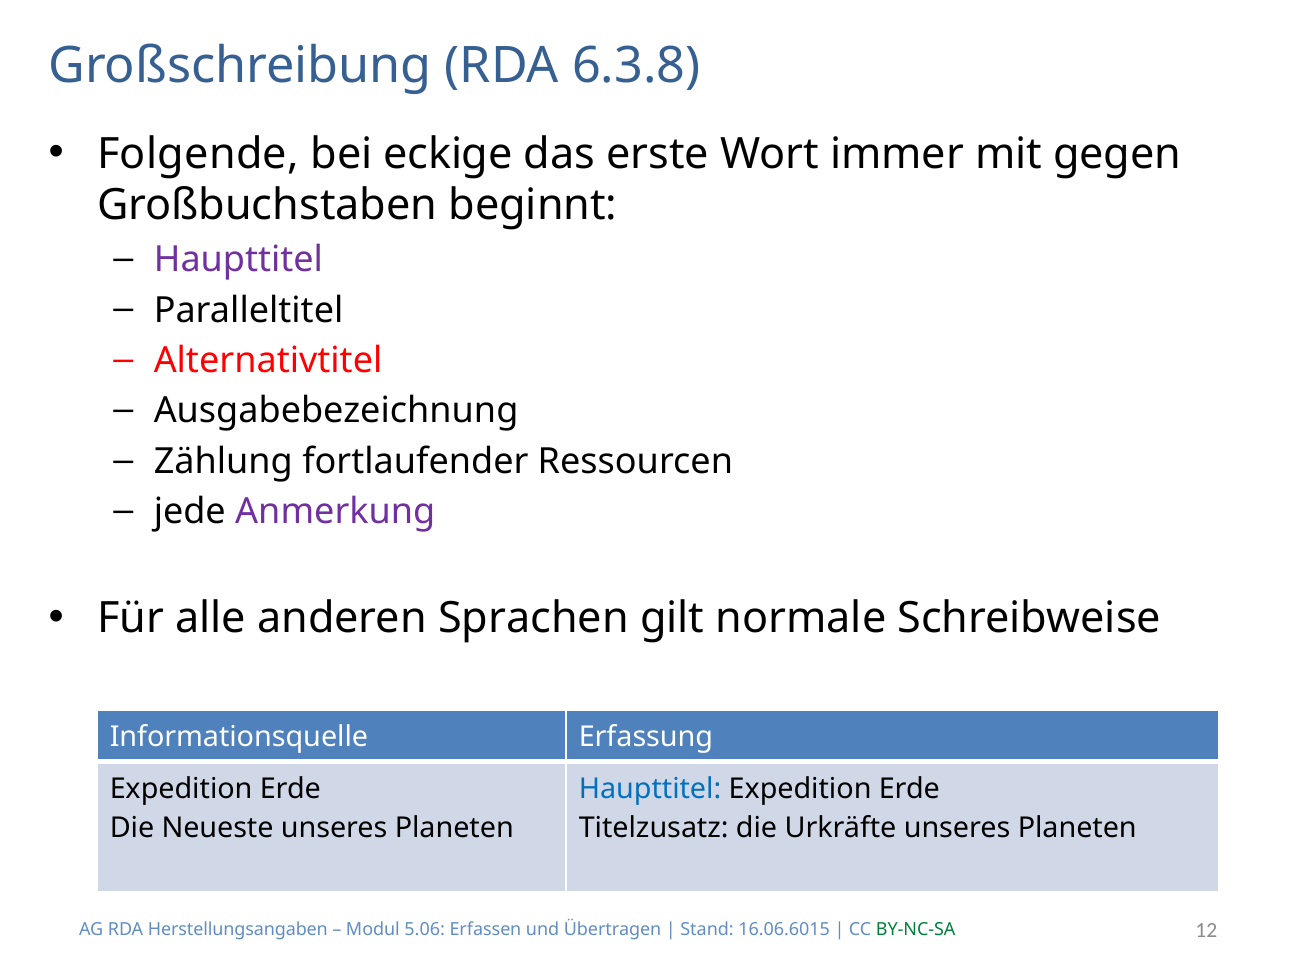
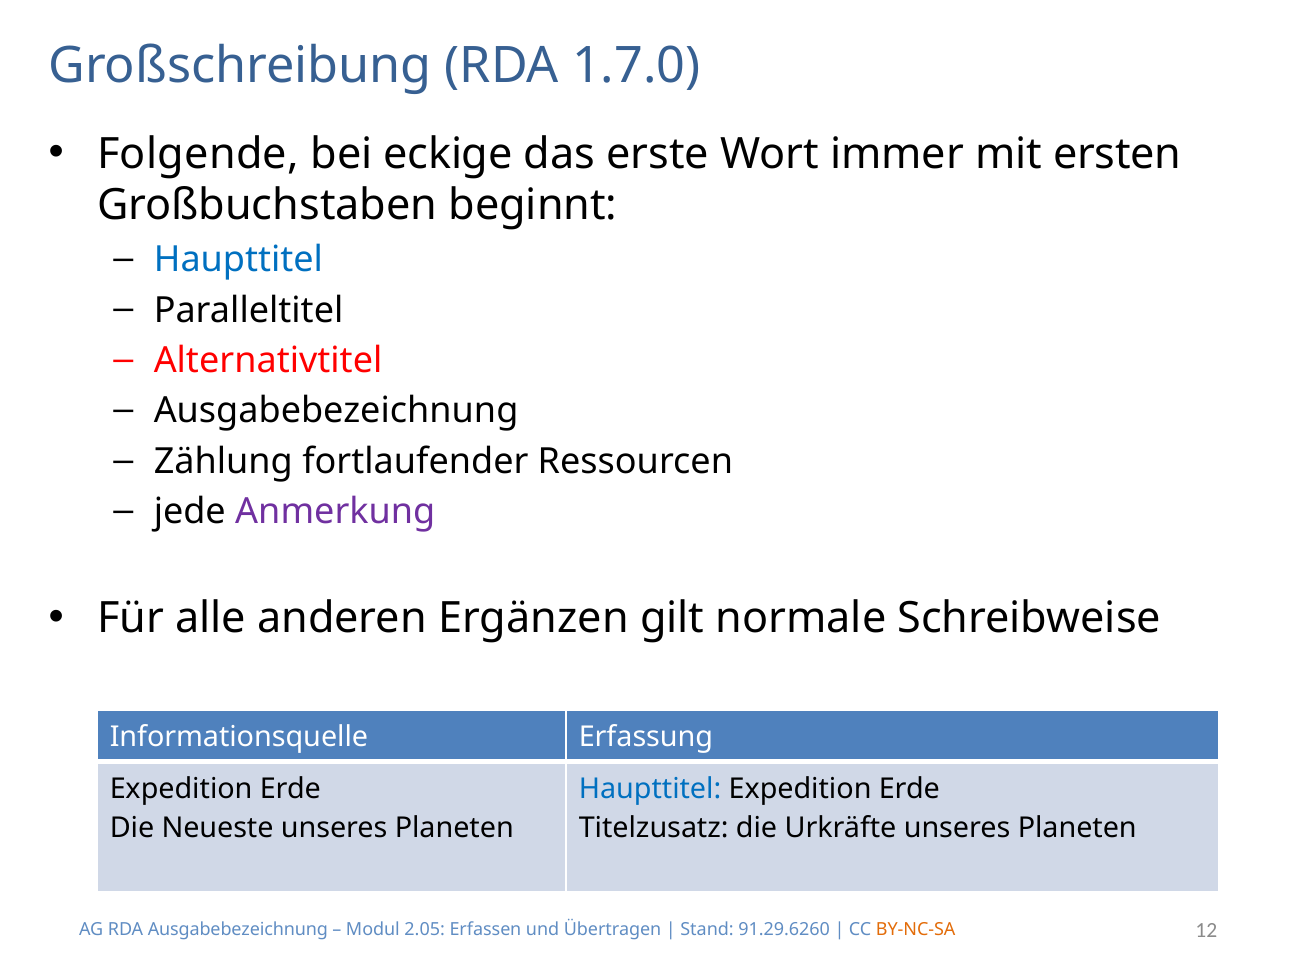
6.3.8: 6.3.8 -> 1.7.0
gegen: gegen -> ersten
Haupttitel at (238, 260) colour: purple -> blue
Sprachen: Sprachen -> Ergänzen
RDA Herstellungsangaben: Herstellungsangaben -> Ausgabebezeichnung
5.06: 5.06 -> 2.05
16.06.6015: 16.06.6015 -> 91.29.6260
BY-NC-SA colour: green -> orange
